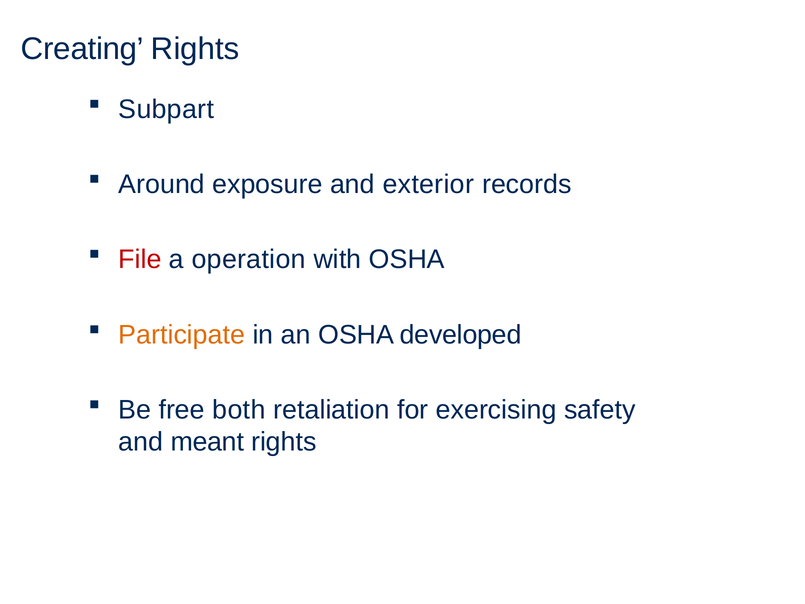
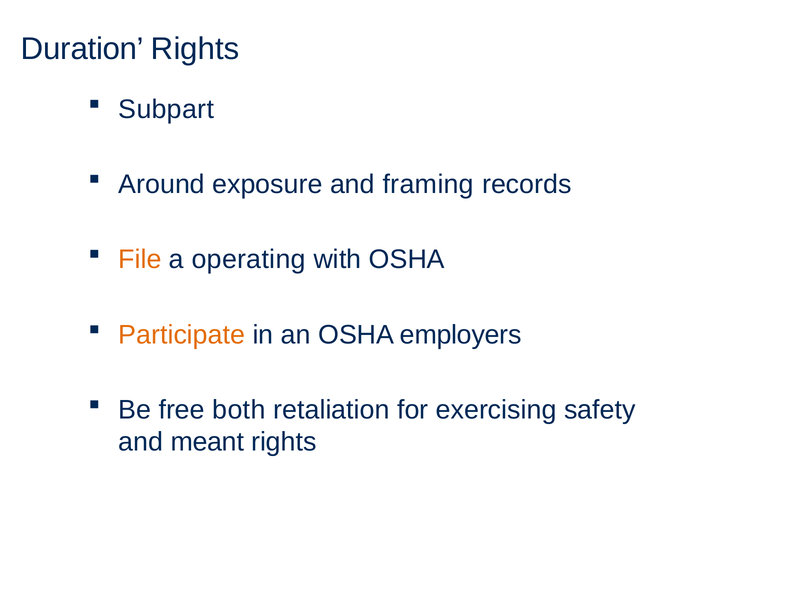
Creating: Creating -> Duration
exterior: exterior -> framing
File colour: red -> orange
operation: operation -> operating
developed: developed -> employers
